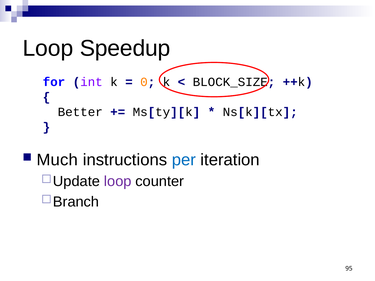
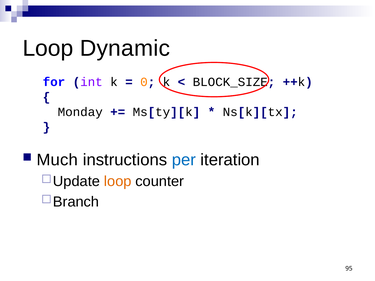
Speedup: Speedup -> Dynamic
Better: Better -> Monday
loop at (118, 181) colour: purple -> orange
